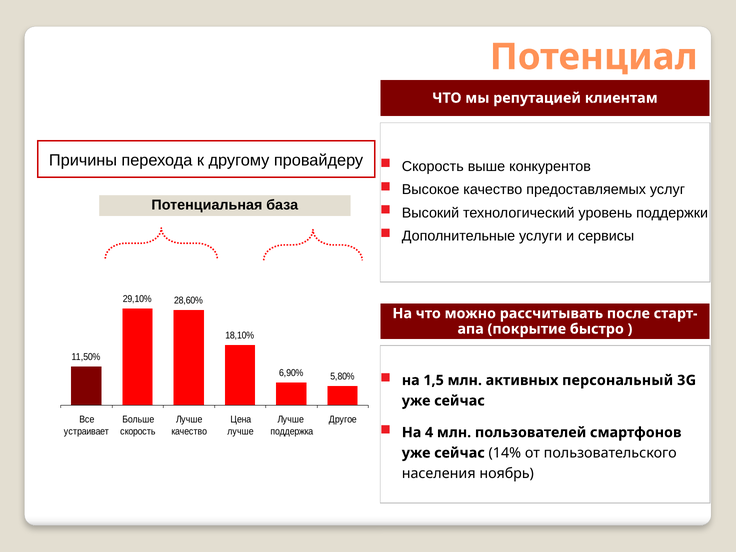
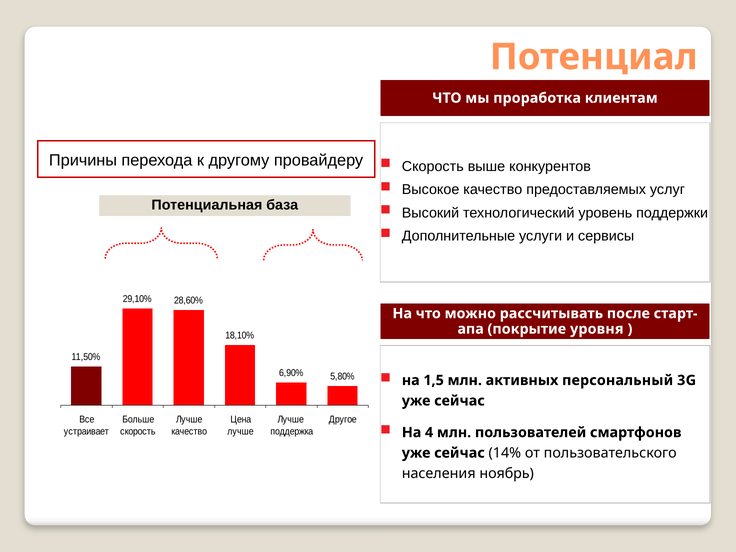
репутацией: репутацией -> проработка
быстро: быстро -> уровня
